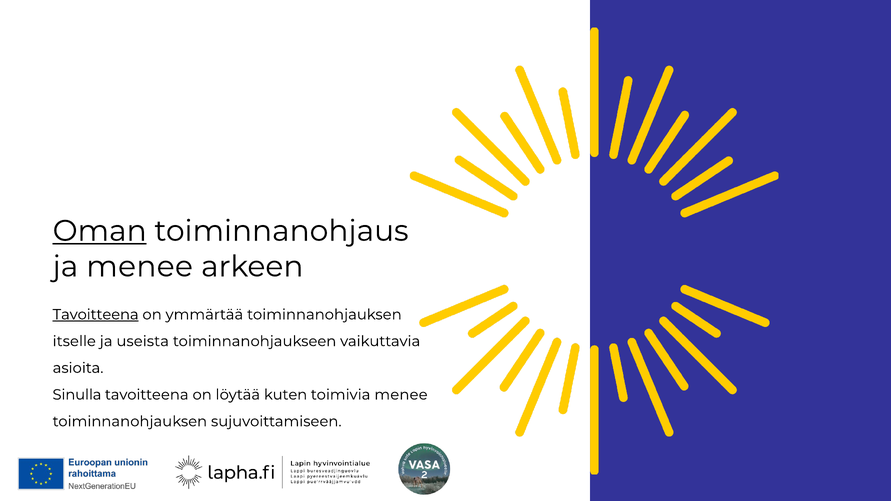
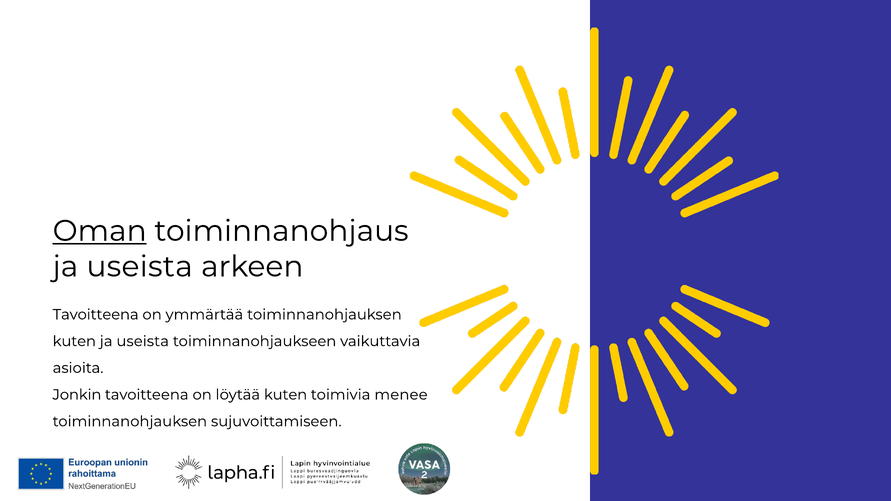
menee at (140, 267): menee -> useista
Tavoitteena at (96, 315) underline: present -> none
itselle at (74, 341): itselle -> kuten
Sinulla: Sinulla -> Jonkin
